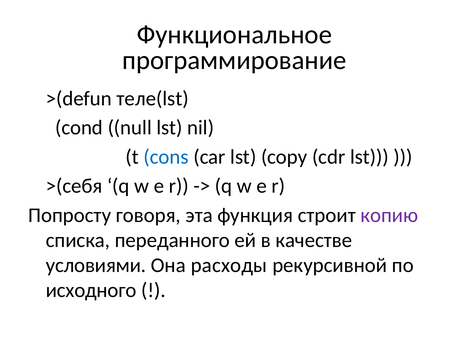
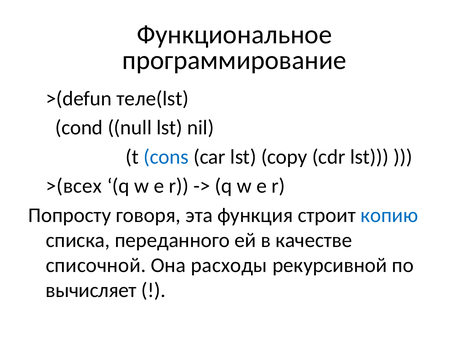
>(себя: >(себя -> >(всех
копию colour: purple -> blue
условиями: условиями -> списочной
исходного: исходного -> вычисляет
